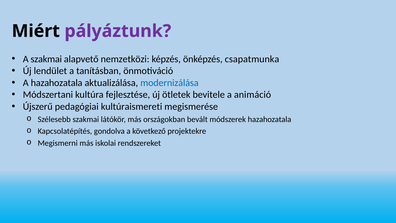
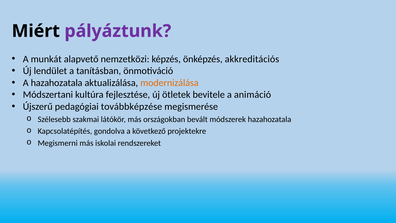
A szakmai: szakmai -> munkát
csapatmunka: csapatmunka -> akkreditációs
modernizálása colour: blue -> orange
kultúraismereti: kultúraismereti -> továbbképzése
